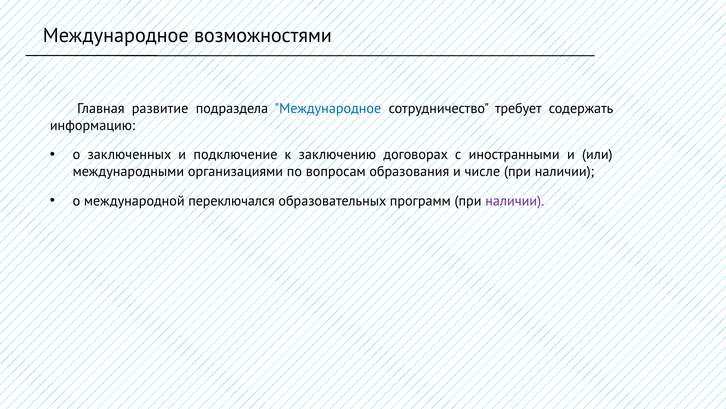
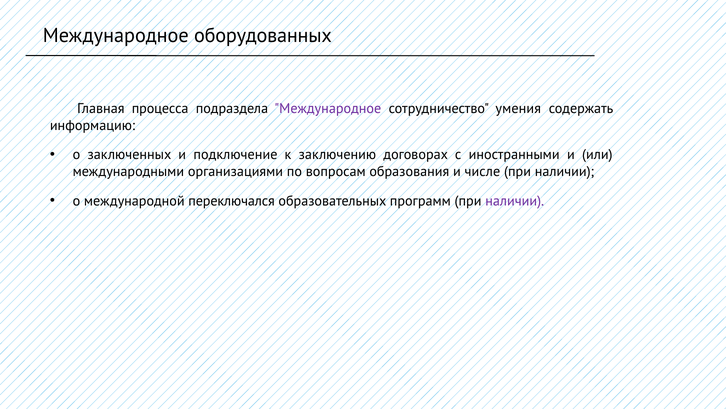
возможностями: возможностями -> оборудованных
развитие: развитие -> процесса
Международное at (328, 109) colour: blue -> purple
требует: требует -> умения
